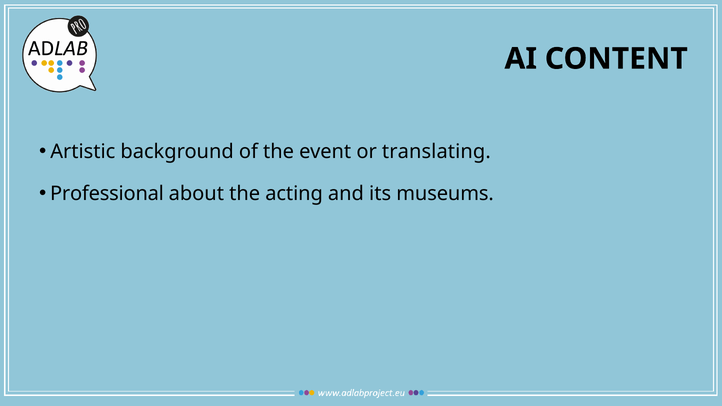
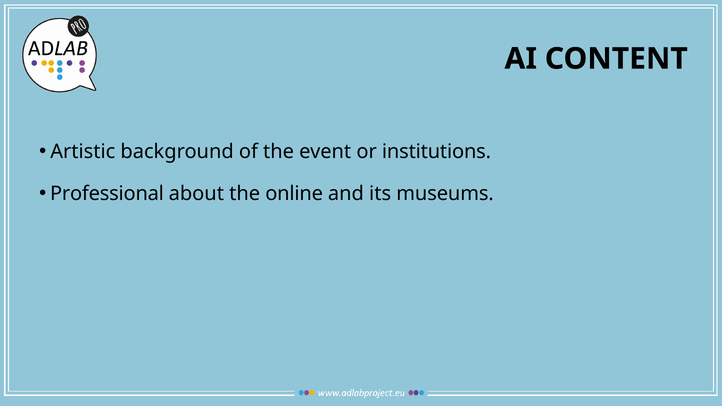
translating: translating -> institutions
acting: acting -> online
